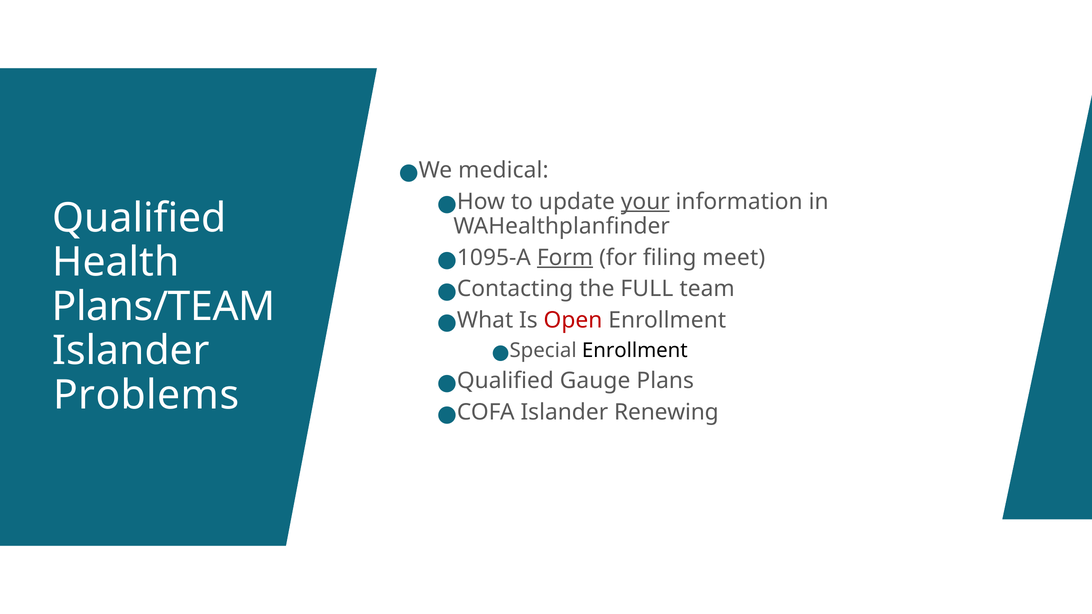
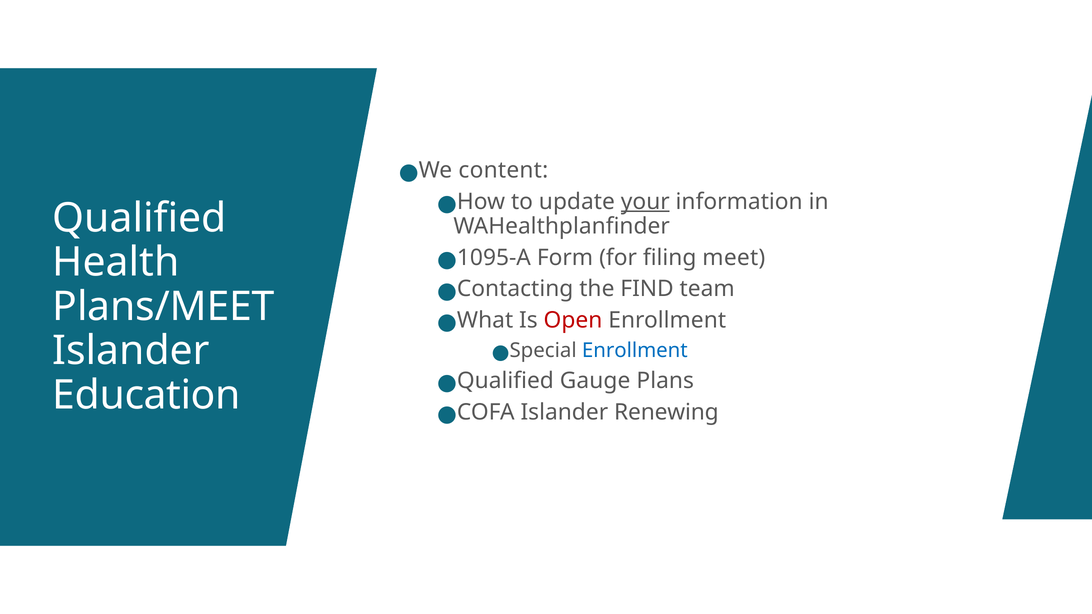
medical: medical -> content
Form underline: present -> none
FULL: FULL -> FIND
Plans/TEAM: Plans/TEAM -> Plans/MEET
Enrollment at (635, 351) colour: black -> blue
Problems: Problems -> Education
